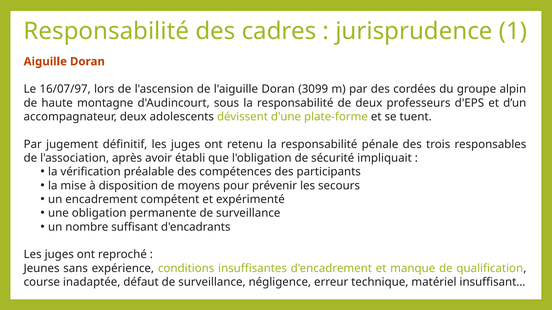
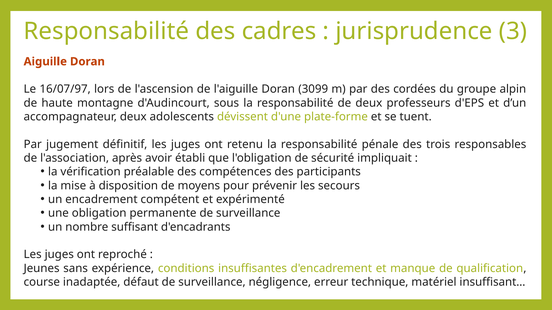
1: 1 -> 3
